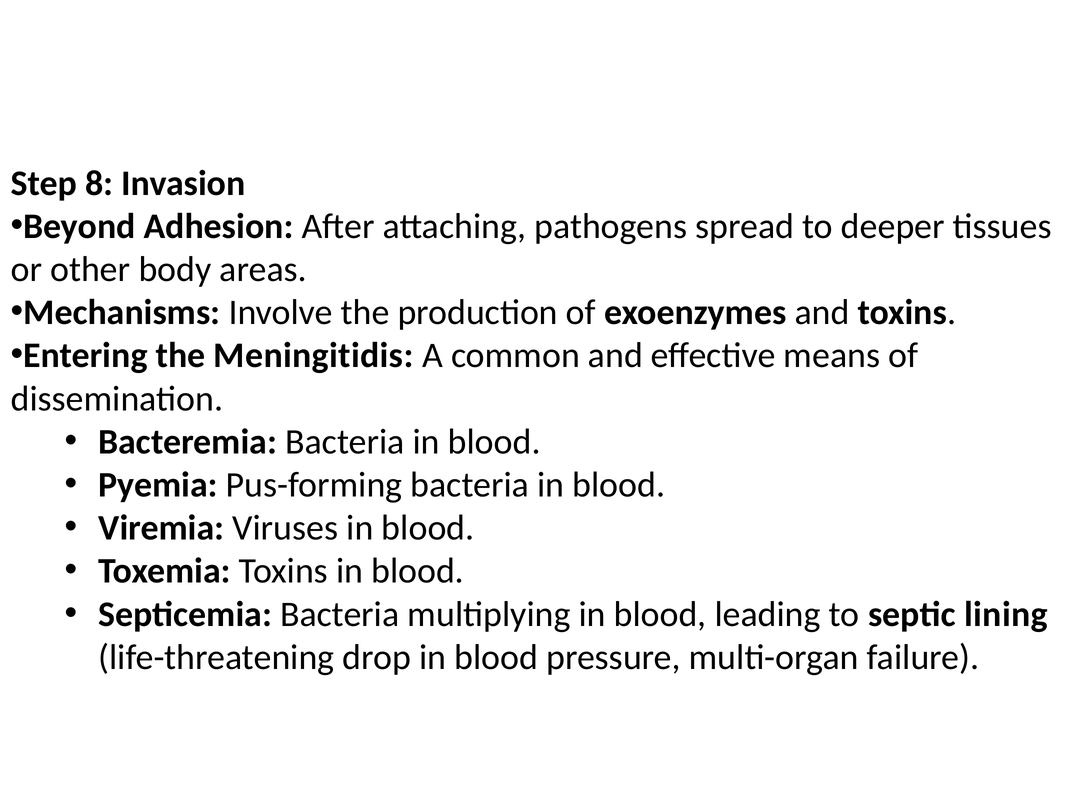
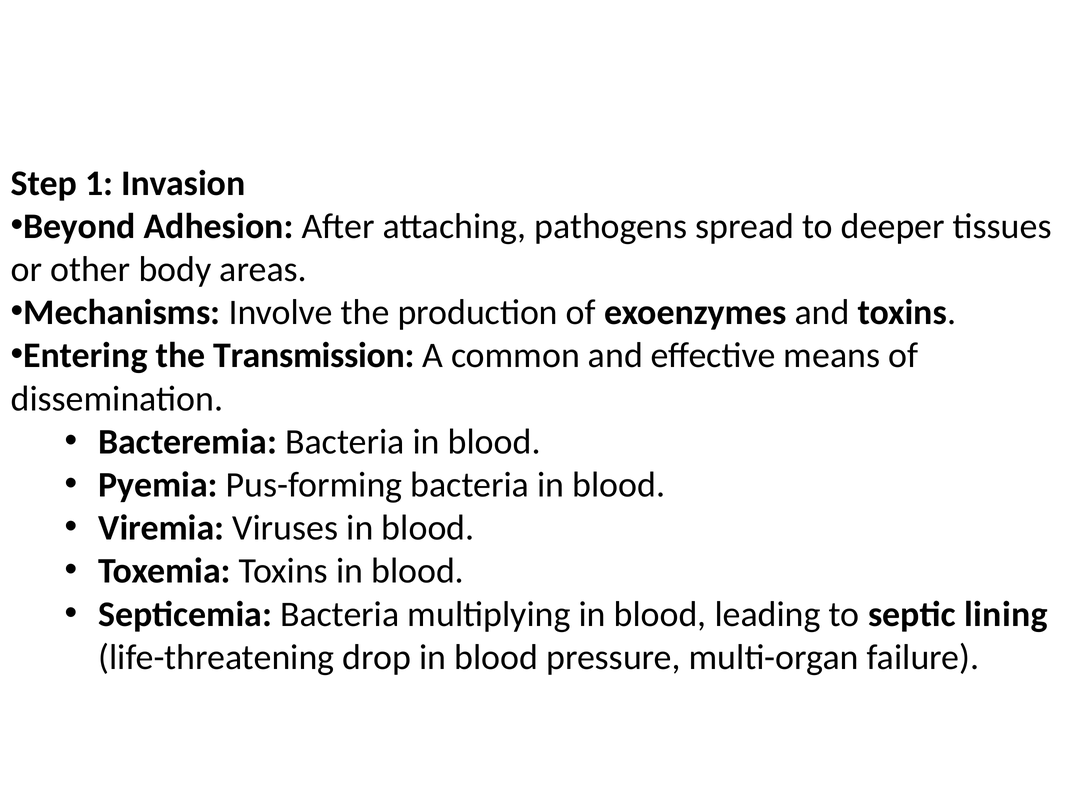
8: 8 -> 1
Meningitidis: Meningitidis -> Transmission
